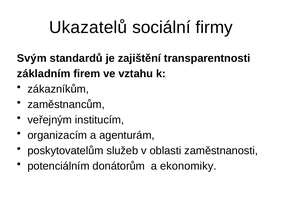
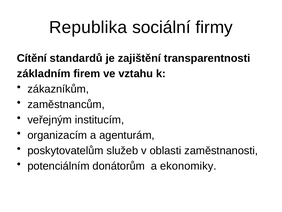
Ukazatelů: Ukazatelů -> Republika
Svým: Svým -> Cítění
